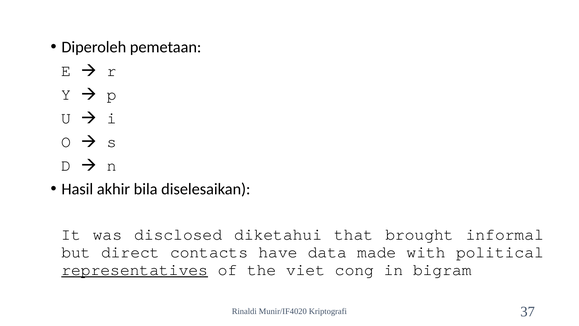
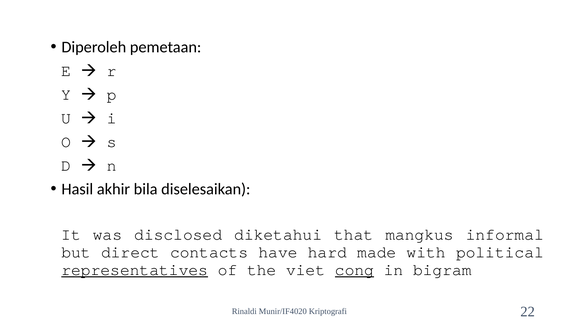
brought: brought -> mangkus
data: data -> hard
cong underline: none -> present
37: 37 -> 22
